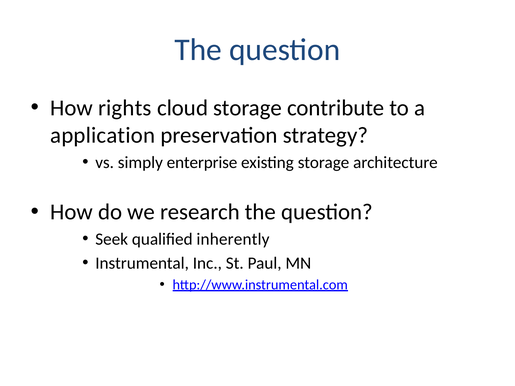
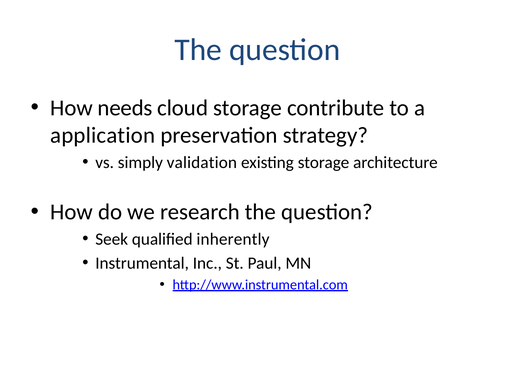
rights: rights -> needs
enterprise: enterprise -> validation
